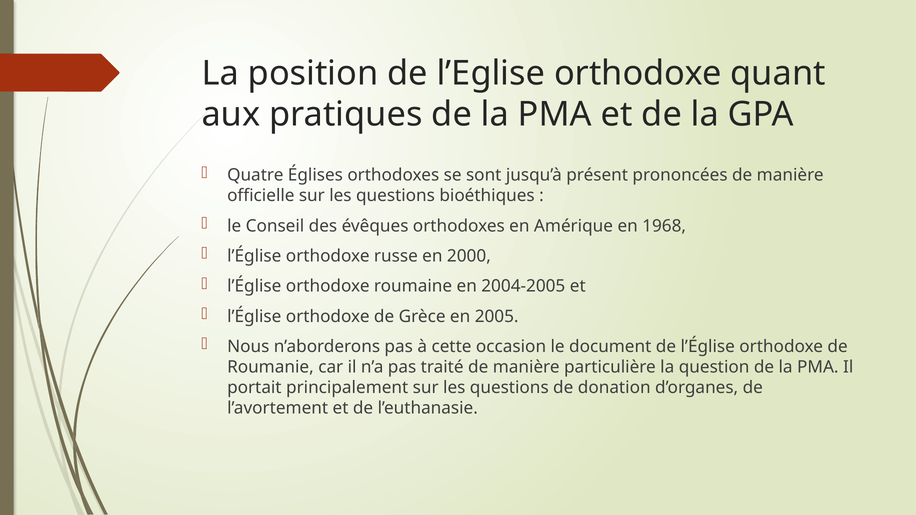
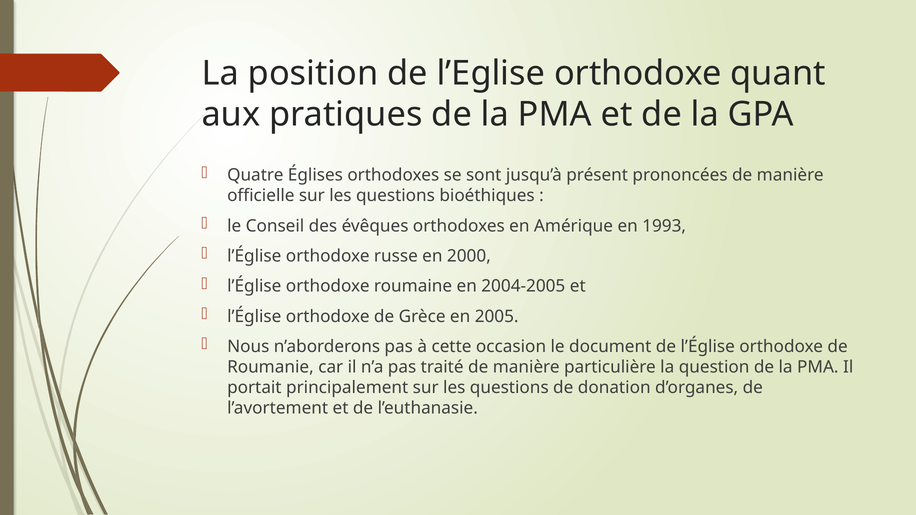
1968: 1968 -> 1993
